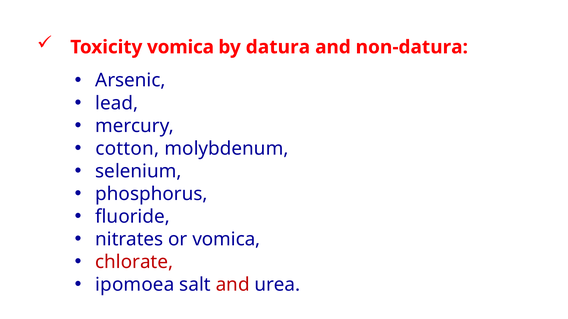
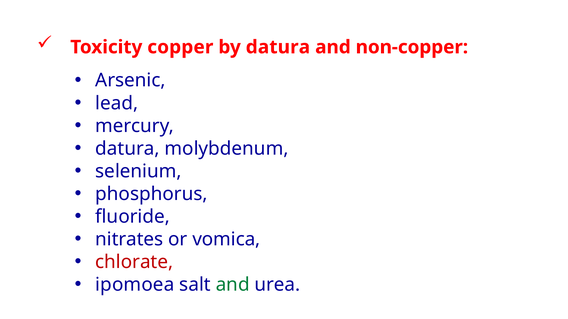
Toxicity vomica: vomica -> copper
non-datura: non-datura -> non-copper
cotton at (127, 149): cotton -> datura
and at (233, 285) colour: red -> green
